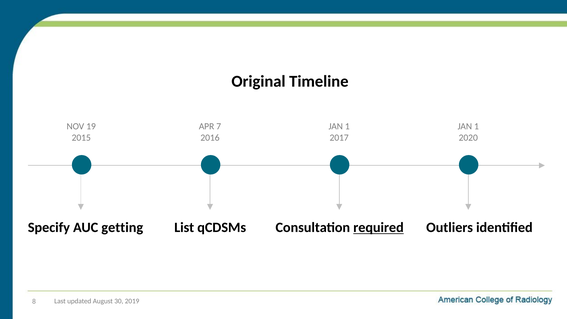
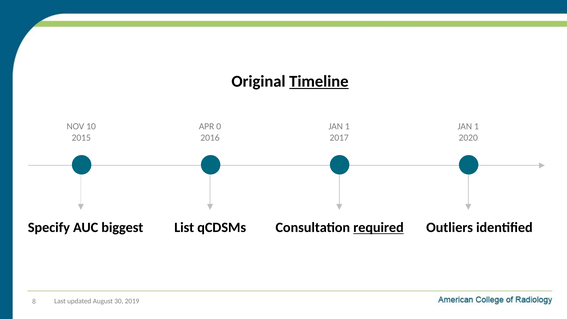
Timeline underline: none -> present
19: 19 -> 10
7: 7 -> 0
getting: getting -> biggest
